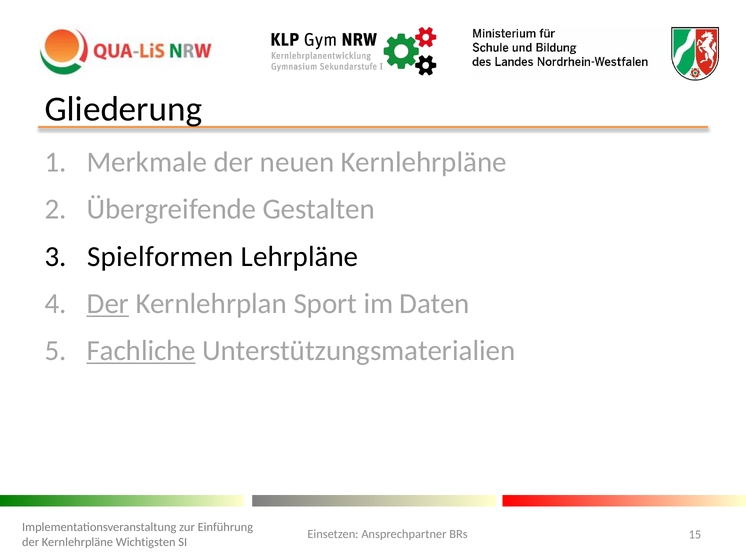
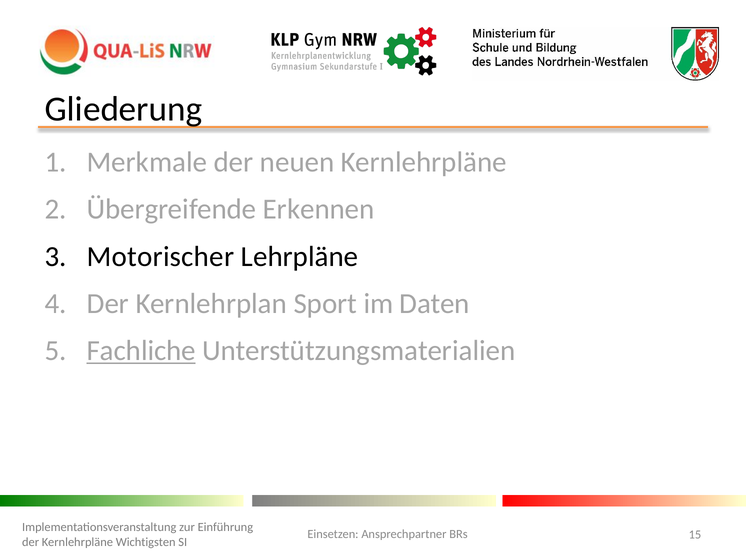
Gestalten: Gestalten -> Erkennen
Spielformen: Spielformen -> Motorischer
Der at (108, 303) underline: present -> none
